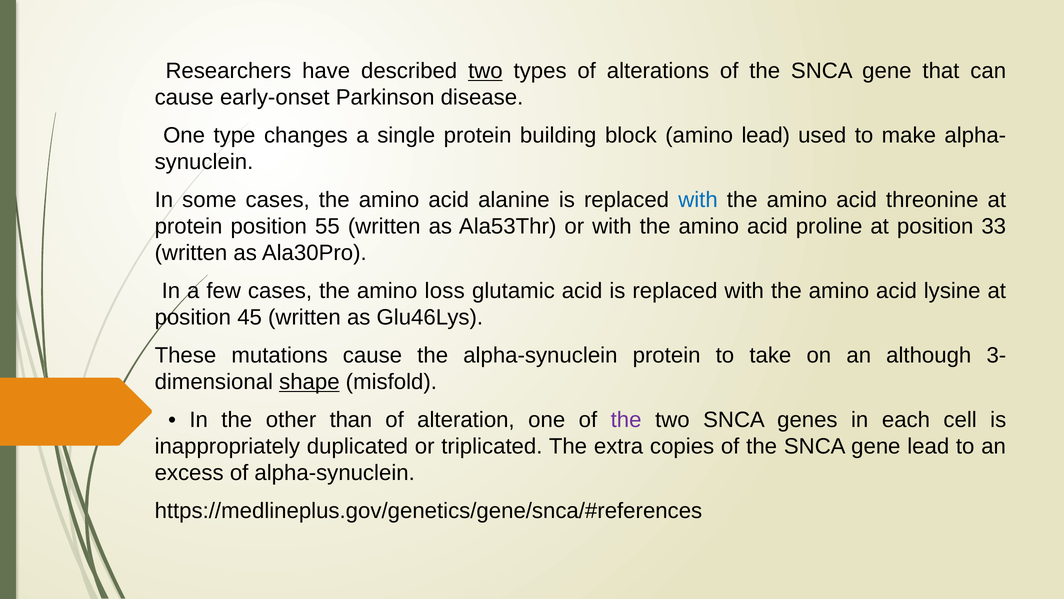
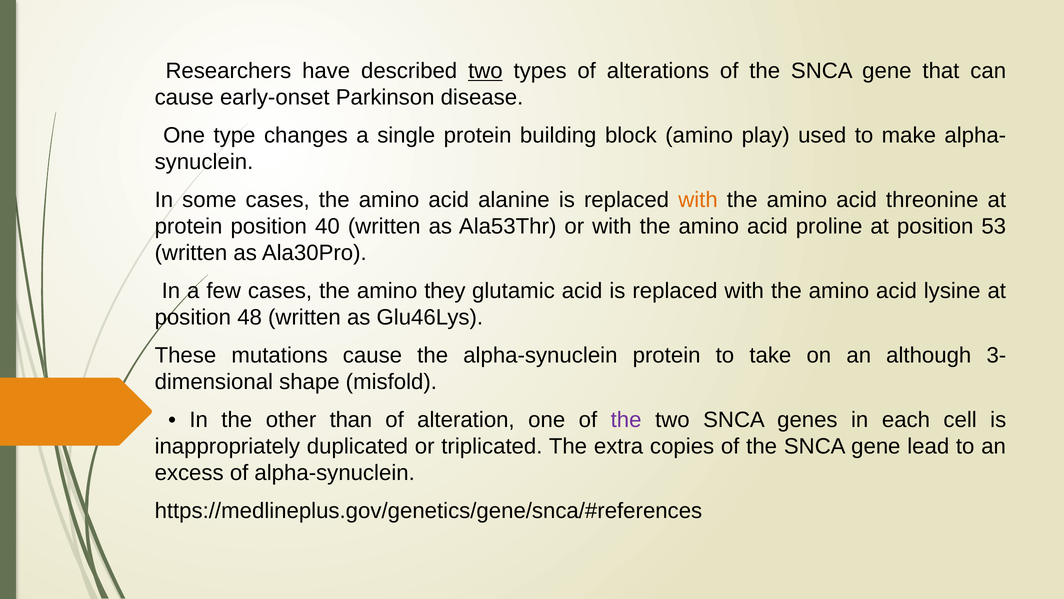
amino lead: lead -> play
with at (698, 200) colour: blue -> orange
55: 55 -> 40
33: 33 -> 53
loss: loss -> they
45: 45 -> 48
shape underline: present -> none
